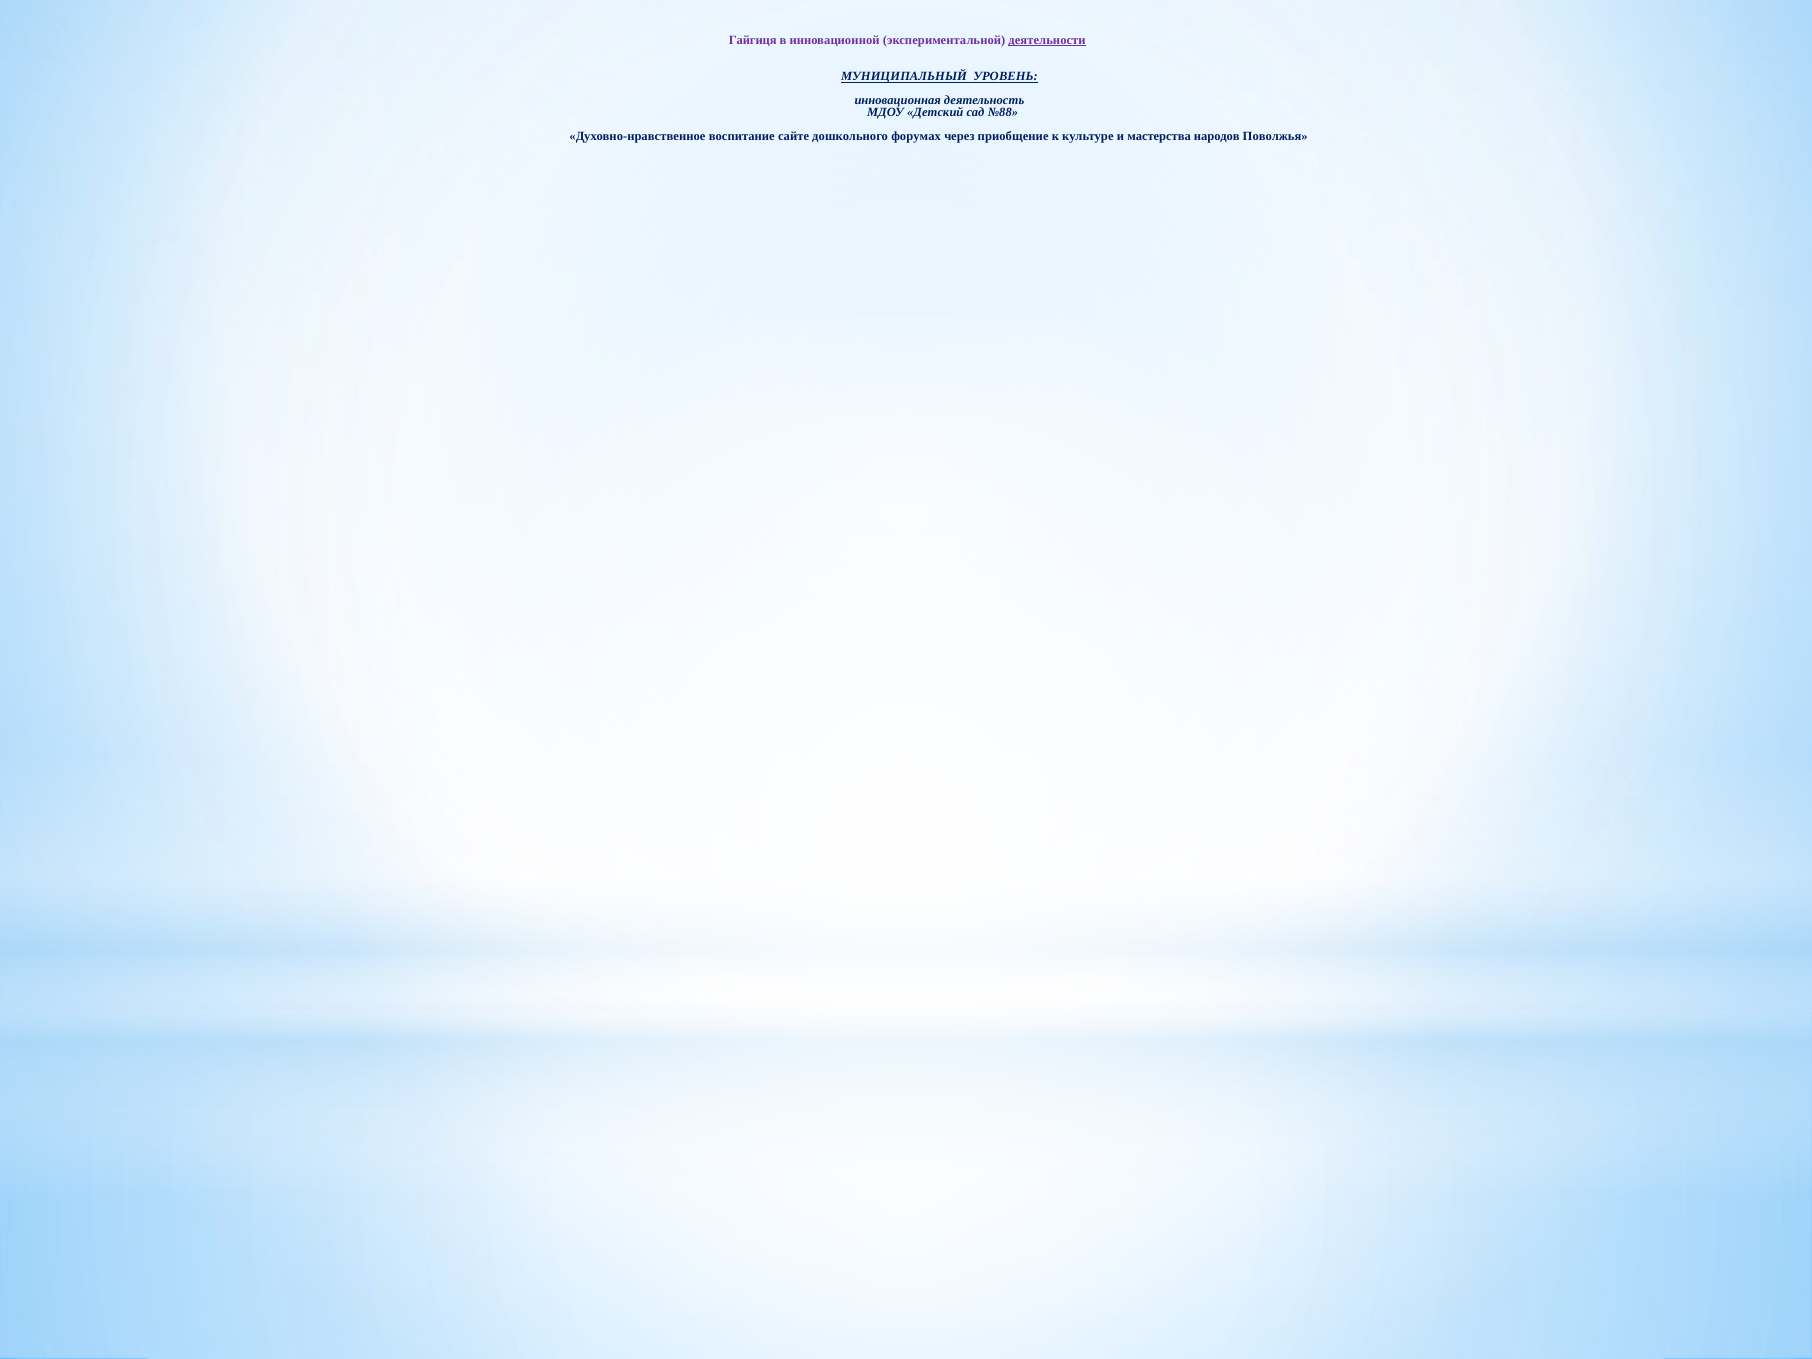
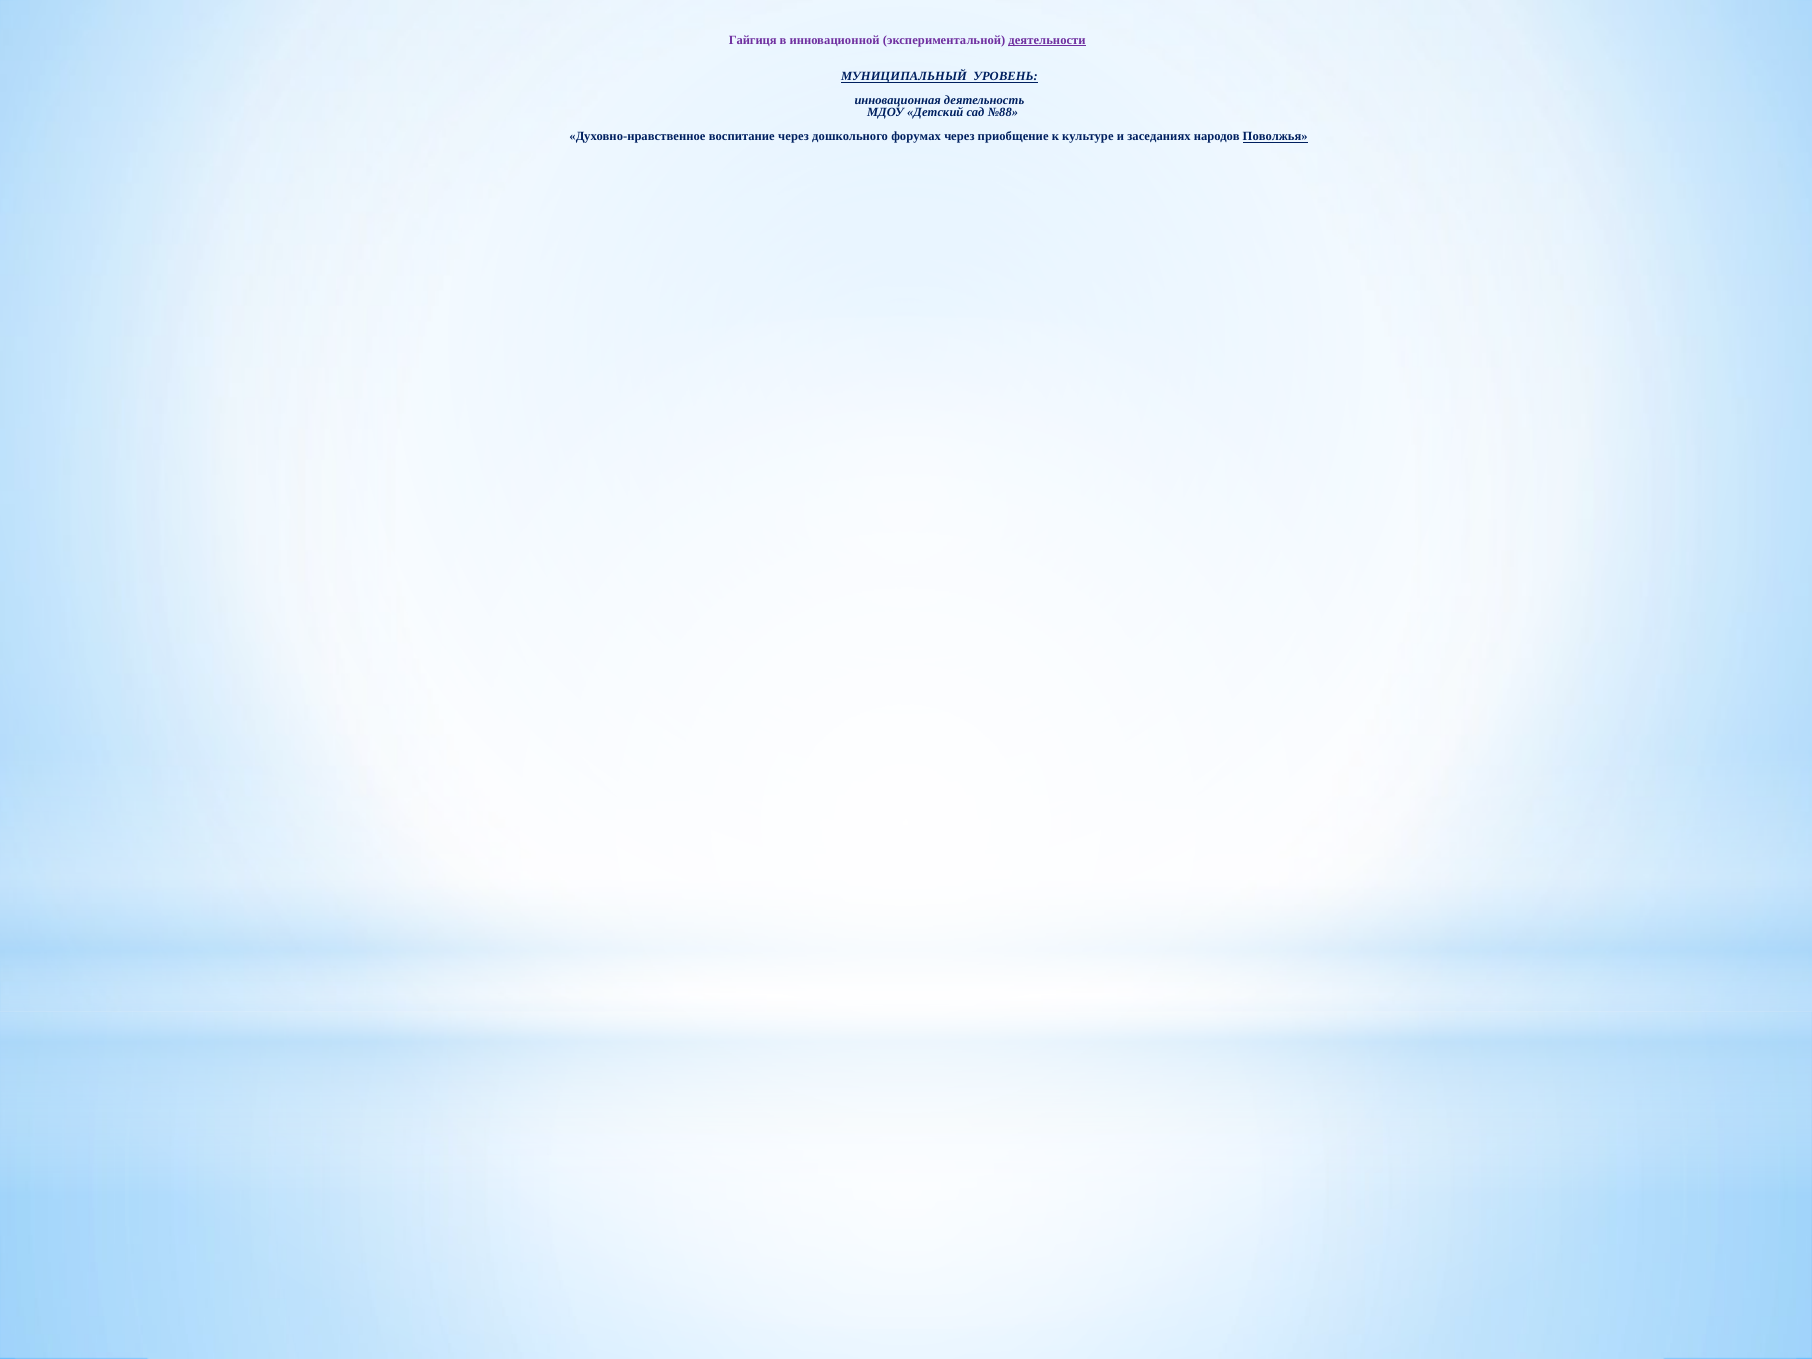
воспитание сайте: сайте -> через
мастерства: мастерства -> заседаниях
Поволжья underline: none -> present
